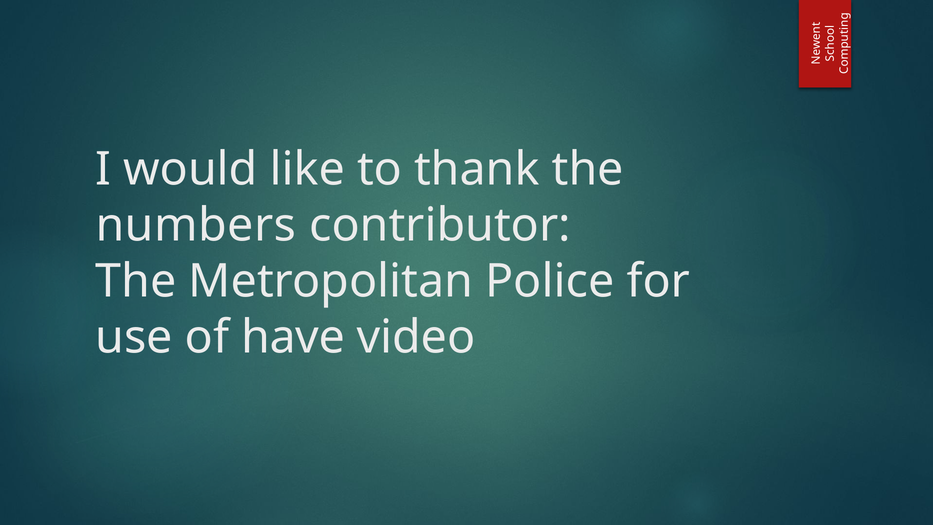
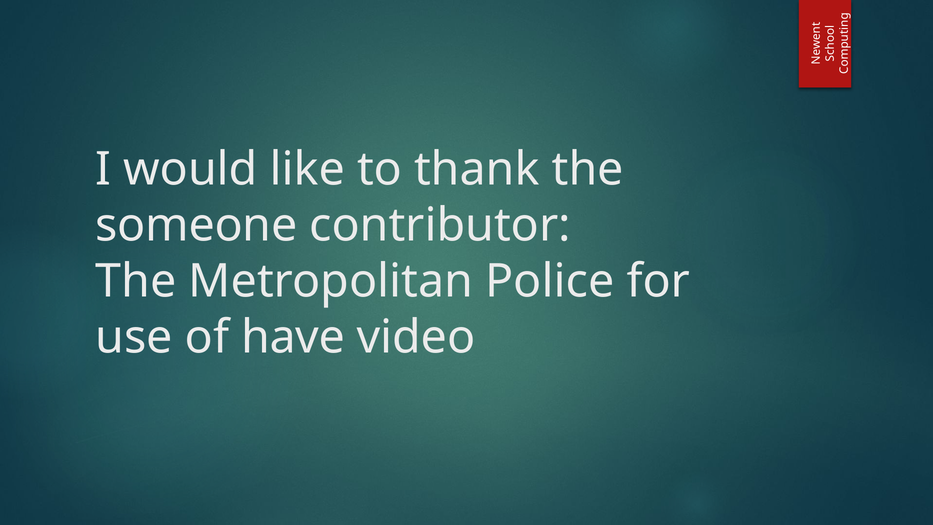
numbers: numbers -> someone
